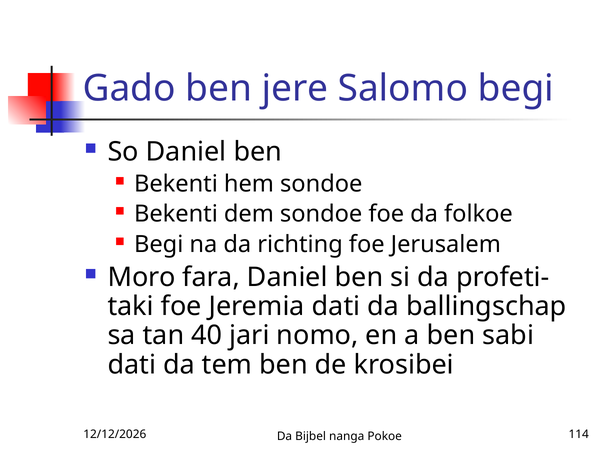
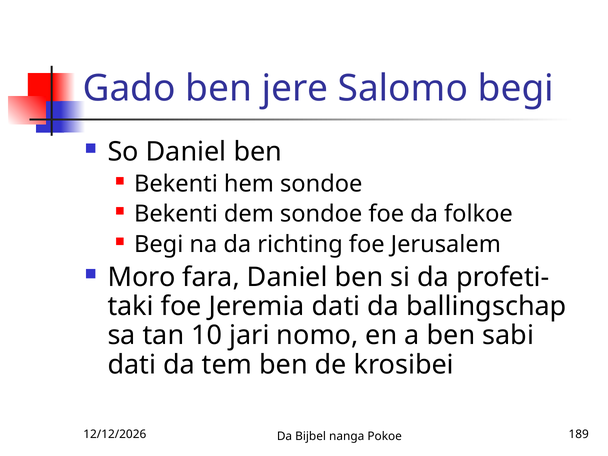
40: 40 -> 10
114: 114 -> 189
